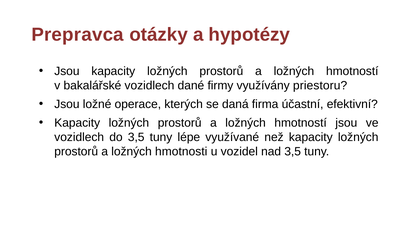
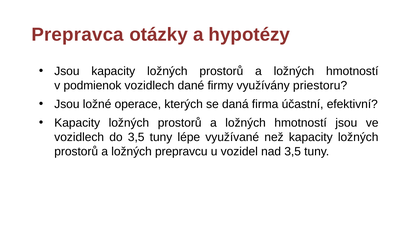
bakalářské: bakalářské -> podmienok
hmotnosti: hmotnosti -> prepravcu
